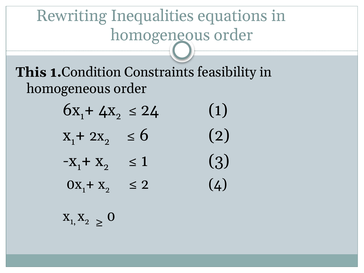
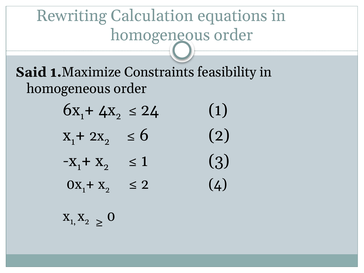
Inequalities: Inequalities -> Calculation
This: This -> Said
Condition: Condition -> Maximize
